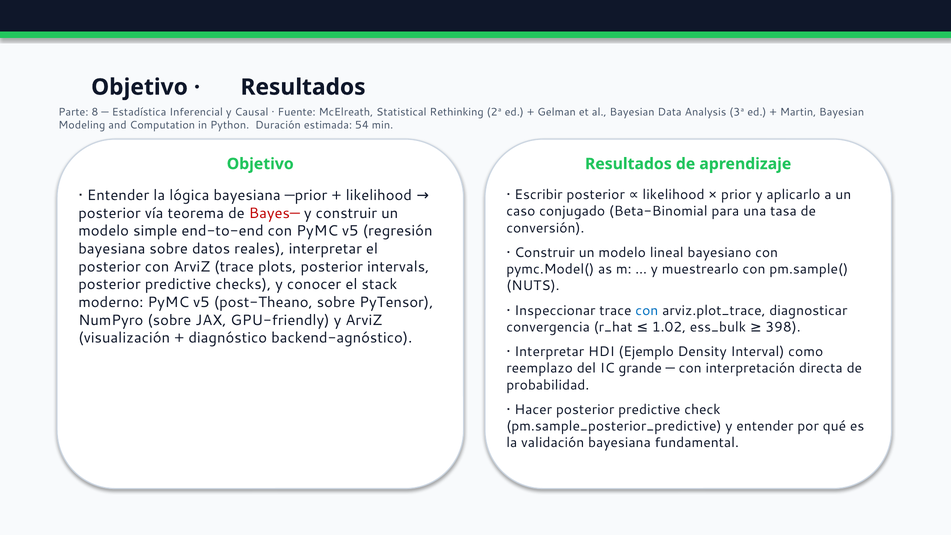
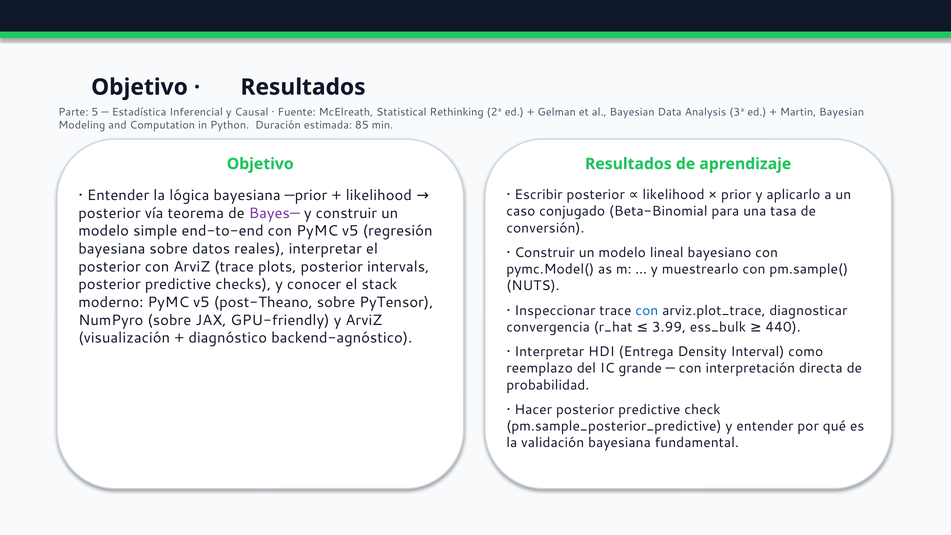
8: 8 -> 5
54: 54 -> 85
Bayes— colour: red -> purple
1.02: 1.02 -> 3.99
398: 398 -> 440
Ejemplo: Ejemplo -> Entrega
